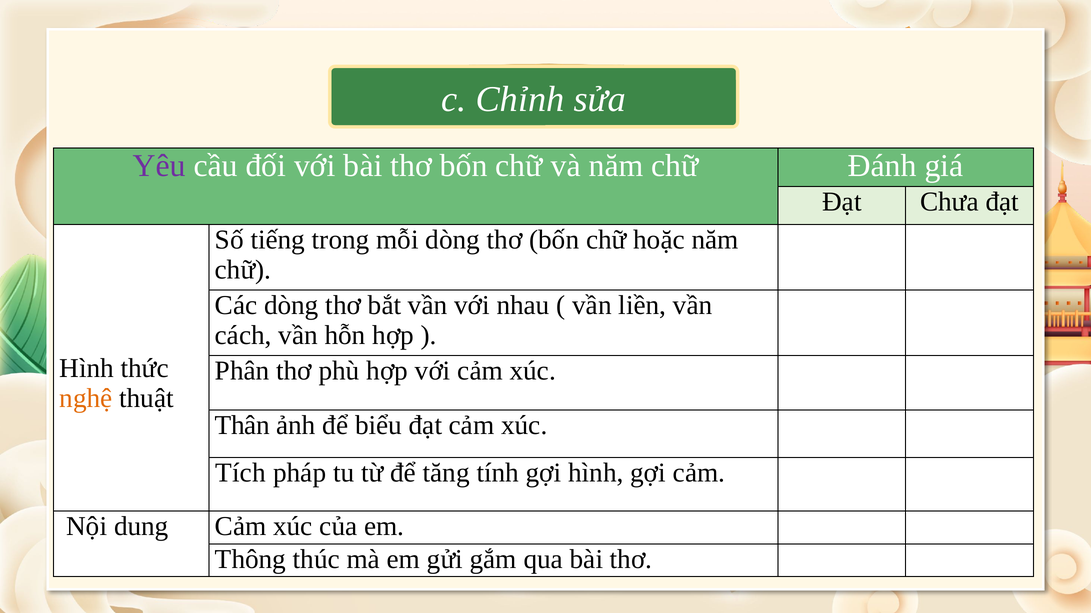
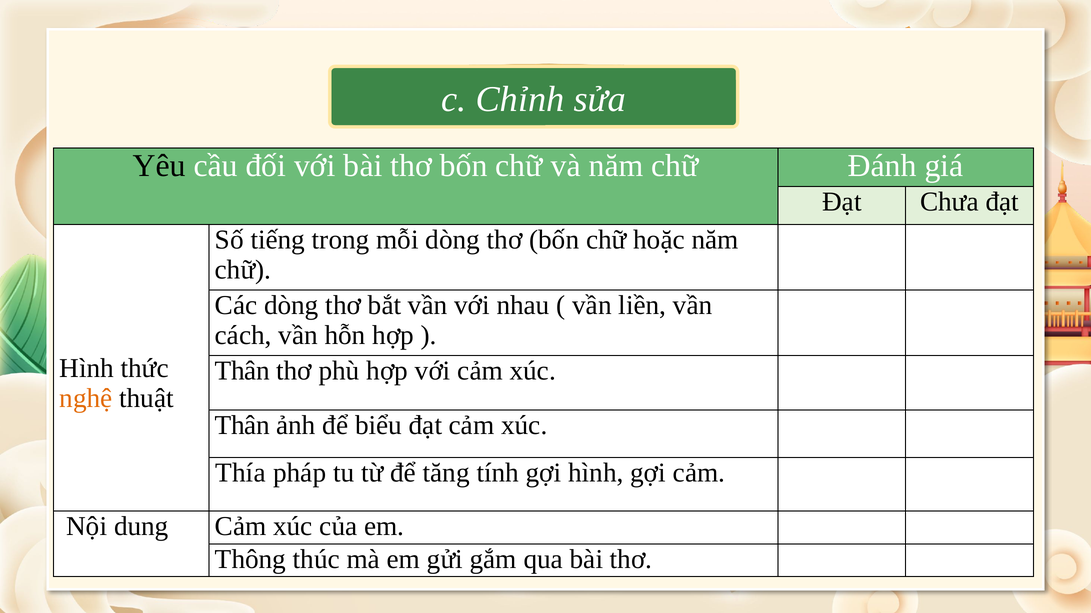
Yêu colour: purple -> black
Phân at (242, 371): Phân -> Thân
Tích: Tích -> Thía
